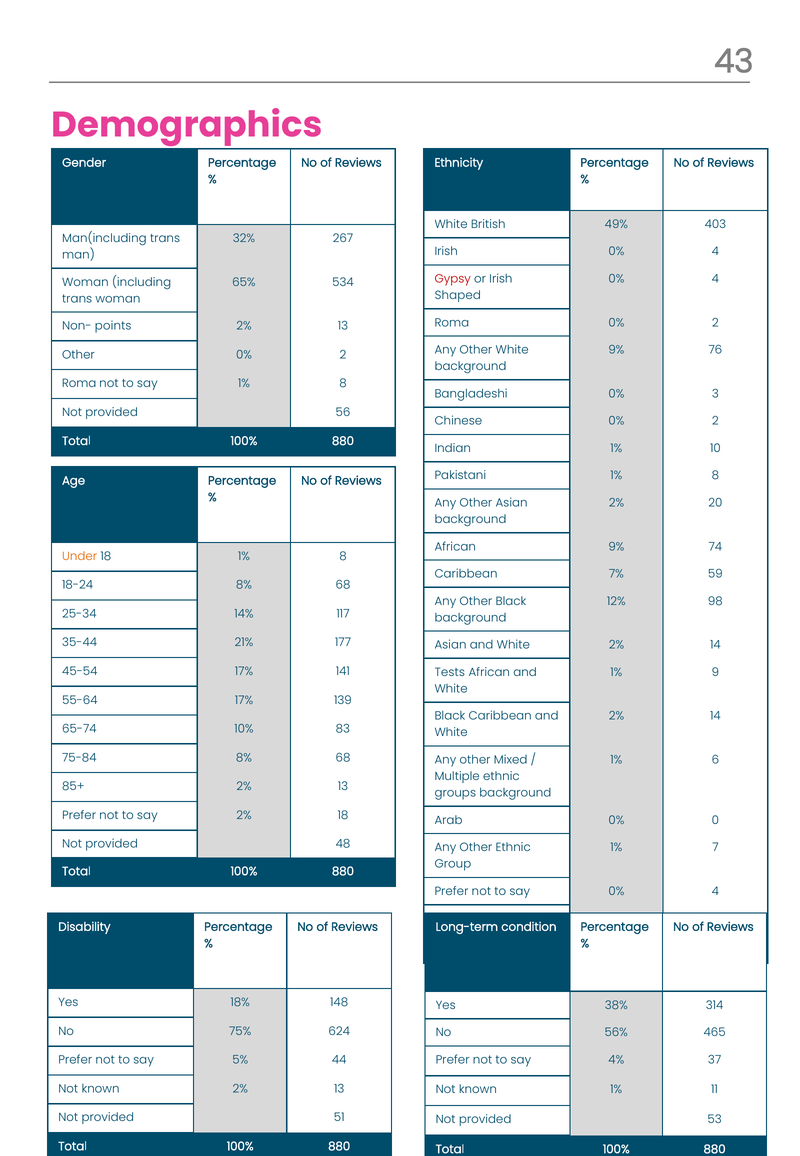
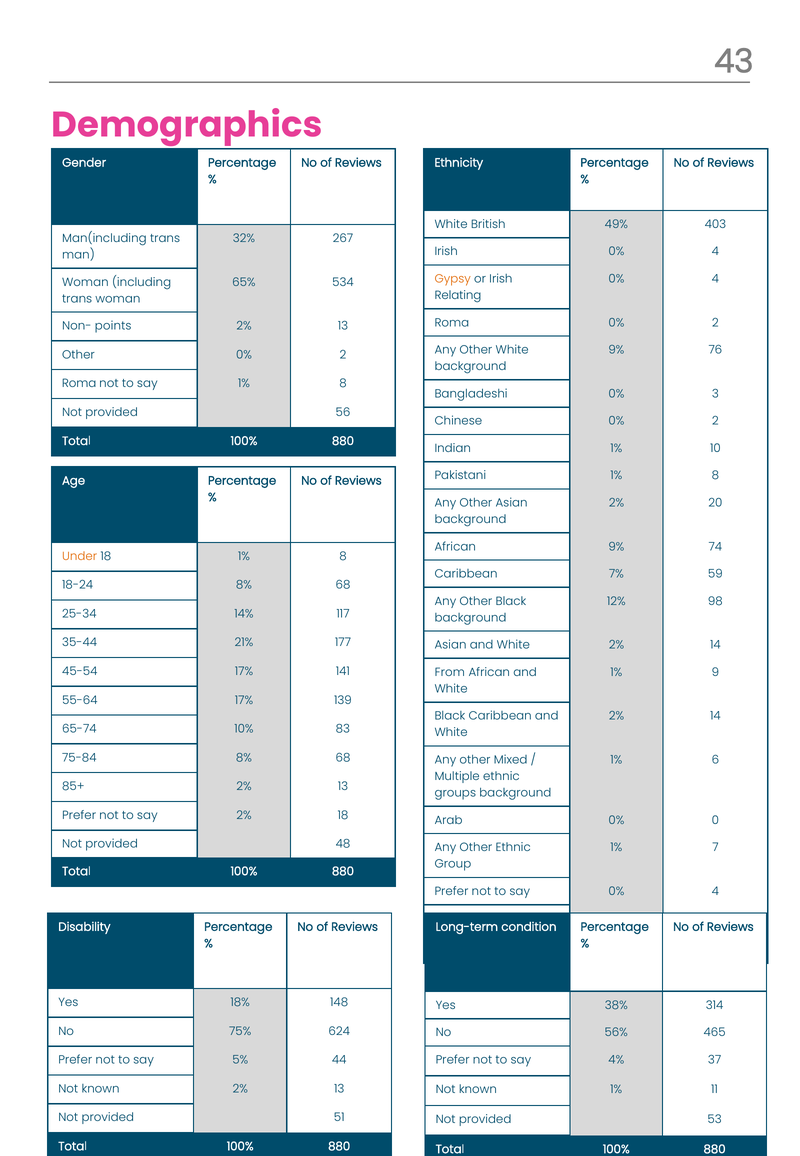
Gypsy colour: red -> orange
Shaped: Shaped -> Relating
Tests: Tests -> From
